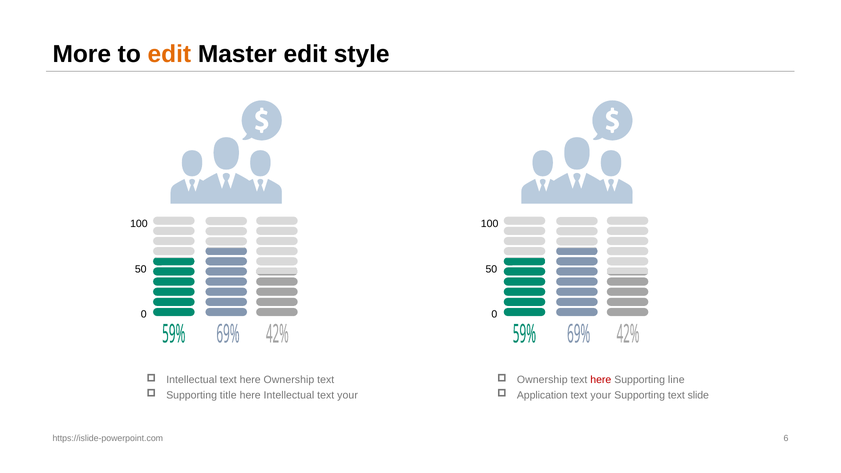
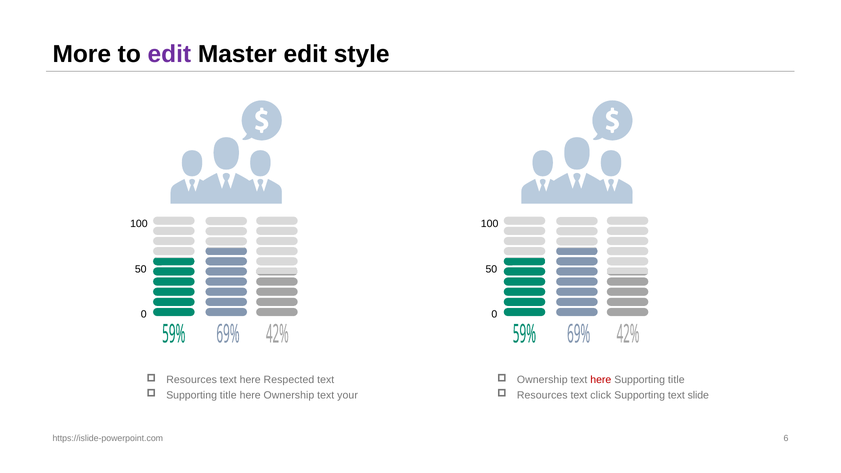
edit at (169, 54) colour: orange -> purple
Intellectual at (192, 380): Intellectual -> Resources
here Ownership: Ownership -> Respected
line at (676, 380): line -> title
here Intellectual: Intellectual -> Ownership
Application at (542, 395): Application -> Resources
your at (601, 395): your -> click
